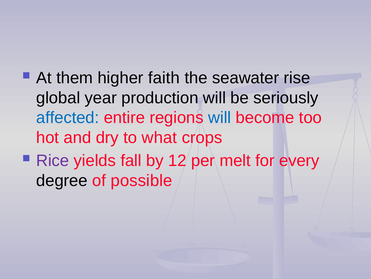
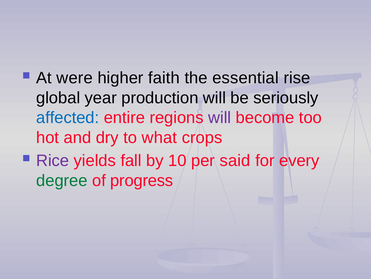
them: them -> were
seawater: seawater -> essential
will at (220, 117) colour: blue -> purple
12: 12 -> 10
melt: melt -> said
degree colour: black -> green
possible: possible -> progress
